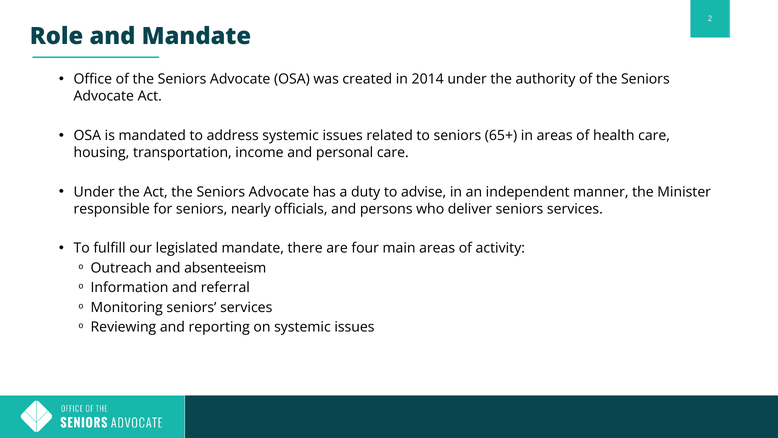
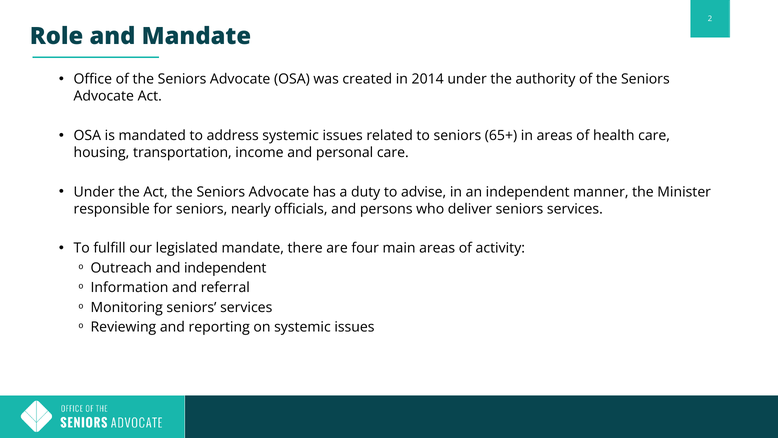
and absenteeism: absenteeism -> independent
